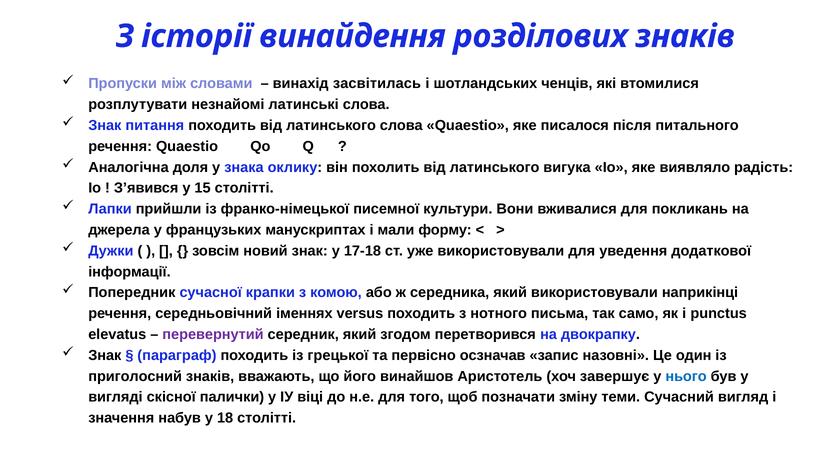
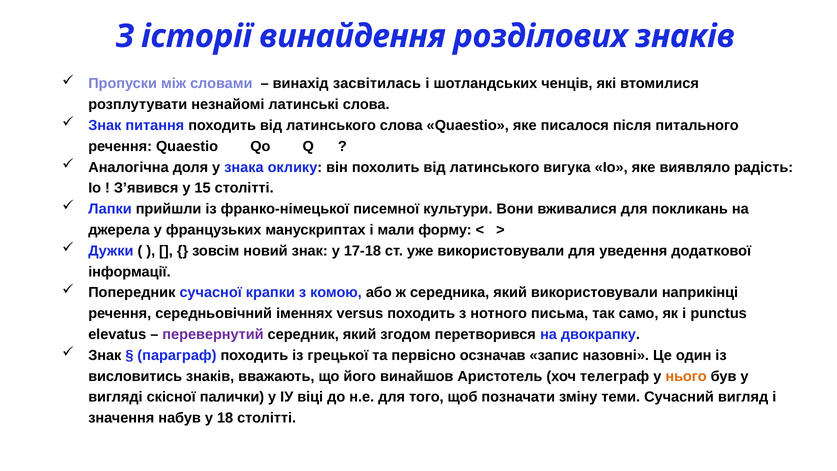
приголосний: приголосний -> висловитись
завершує: завершує -> телеграф
нього colour: blue -> orange
